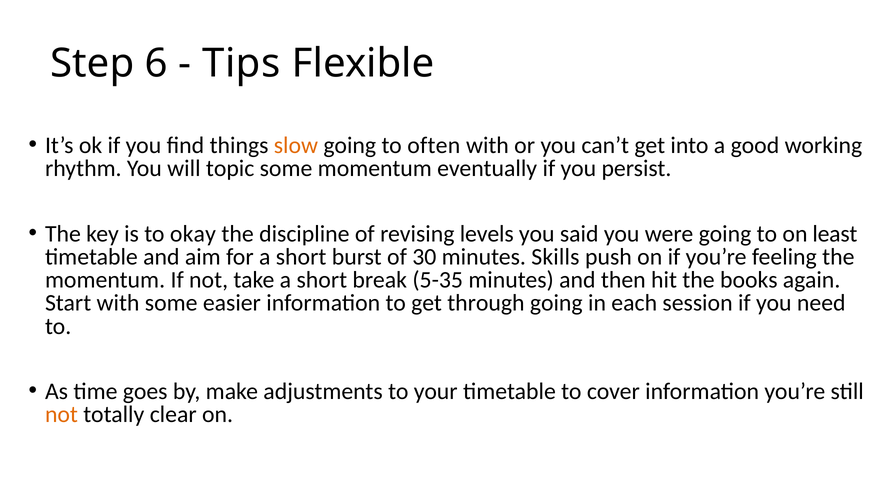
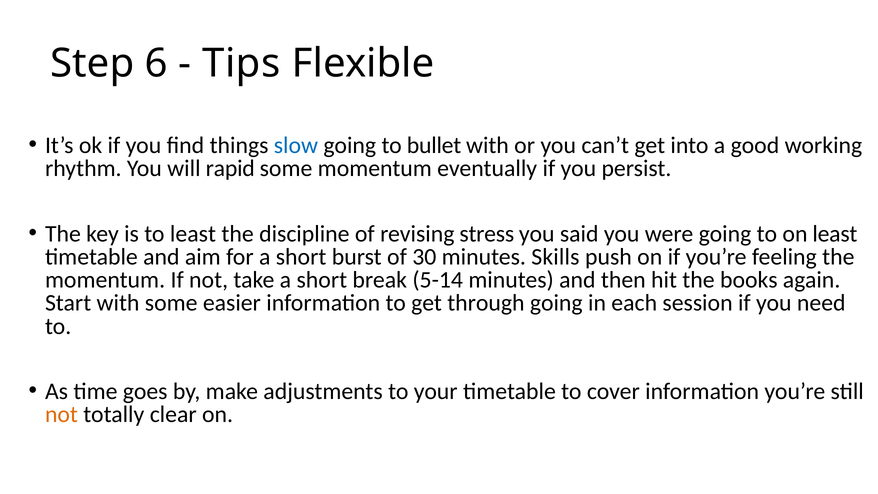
slow colour: orange -> blue
often: often -> bullet
topic: topic -> rapid
to okay: okay -> least
levels: levels -> stress
5-35: 5-35 -> 5-14
